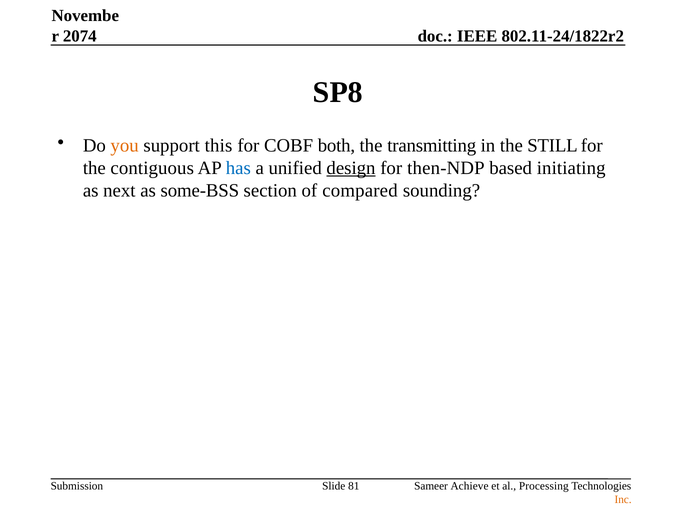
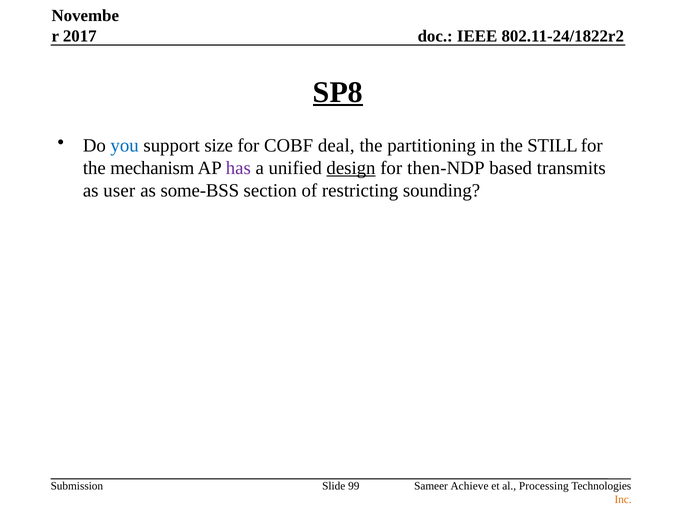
2074: 2074 -> 2017
SP8 underline: none -> present
you colour: orange -> blue
this: this -> size
both: both -> deal
transmitting: transmitting -> partitioning
contiguous: contiguous -> mechanism
has colour: blue -> purple
initiating: initiating -> transmits
next: next -> user
compared: compared -> restricting
81: 81 -> 99
